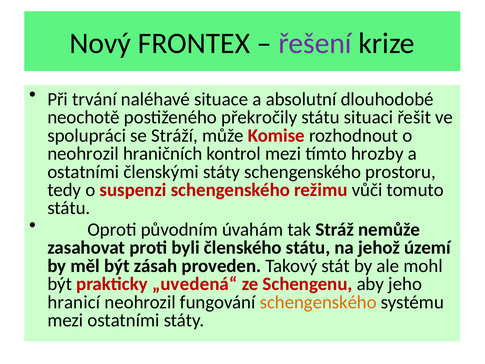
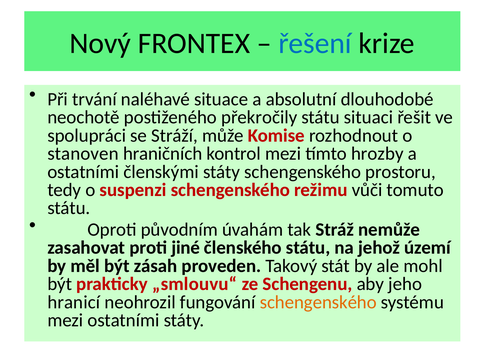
řešení colour: purple -> blue
neohrozil at (83, 154): neohrozil -> stanoven
byli: byli -> jiné
„uvedená“: „uvedená“ -> „smlouvu“
